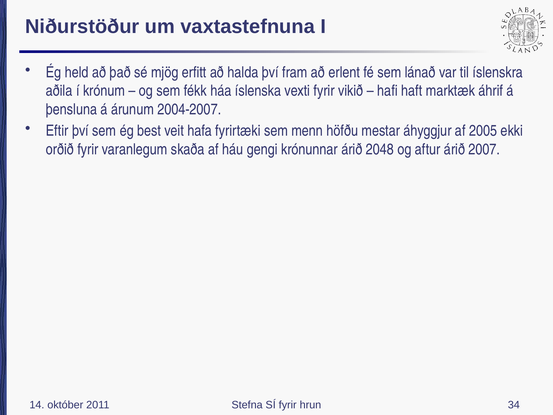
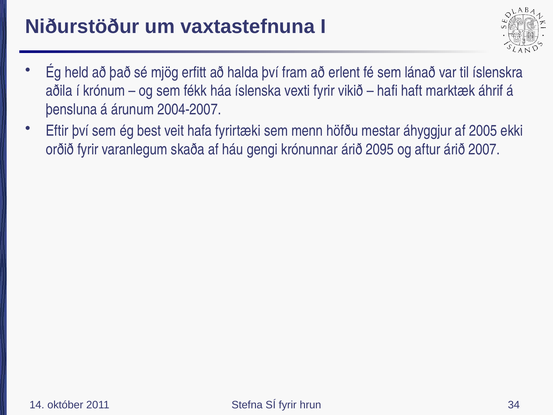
2048: 2048 -> 2095
